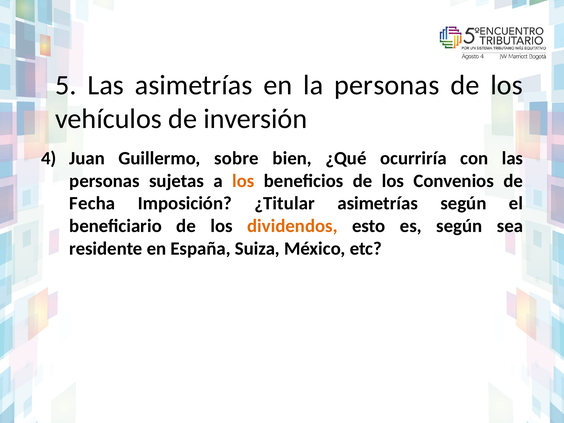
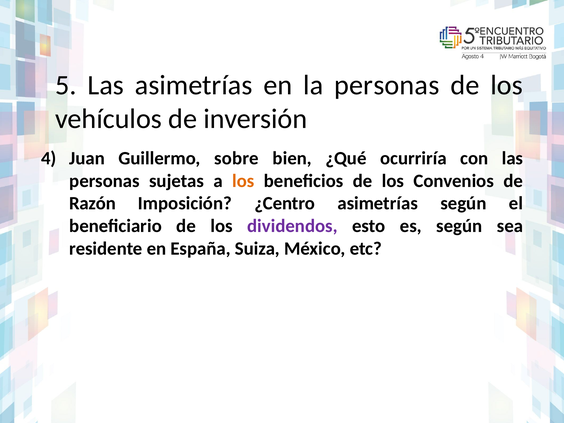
Fecha: Fecha -> Razón
¿Titular: ¿Titular -> ¿Centro
dividendos colour: orange -> purple
